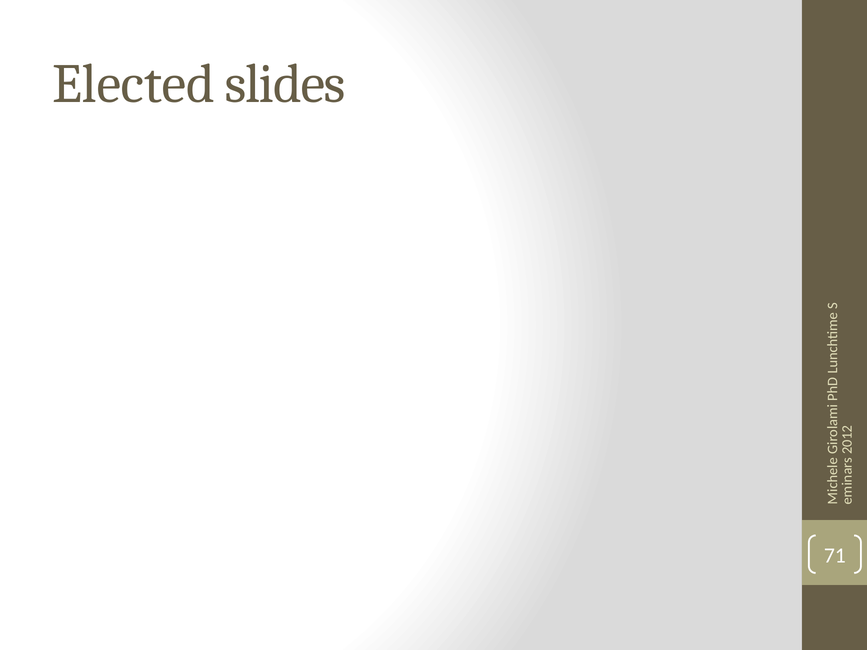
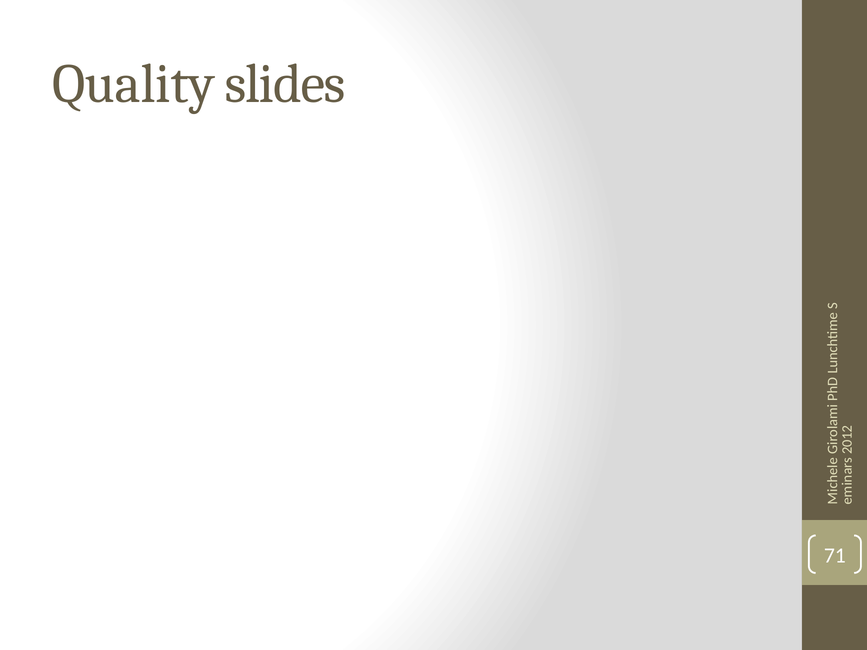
Elected: Elected -> Quality
